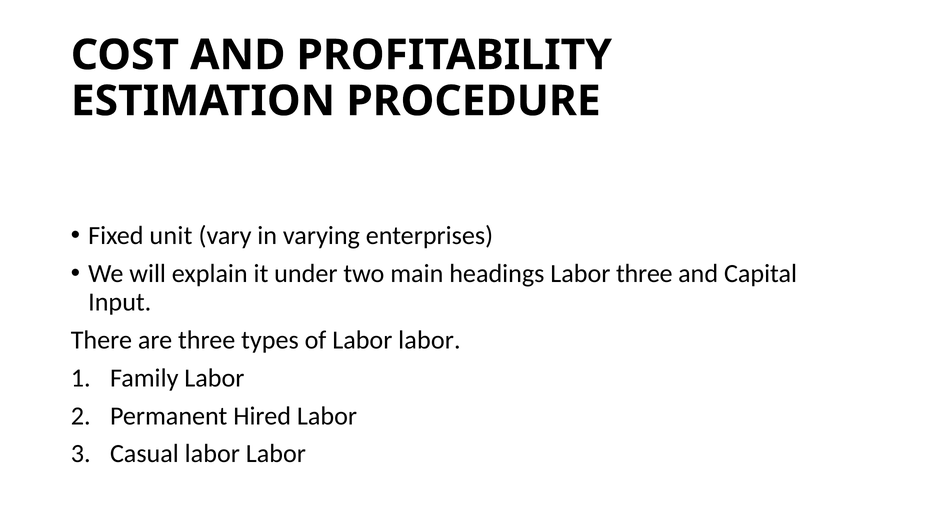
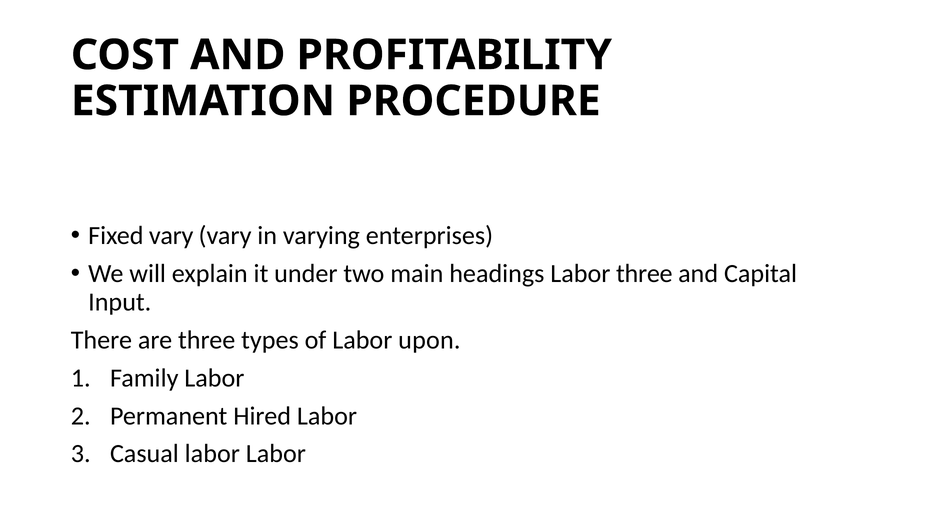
Fixed unit: unit -> vary
of Labor labor: labor -> upon
